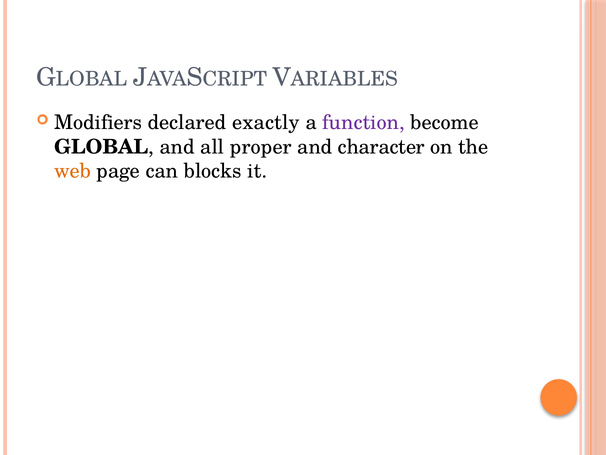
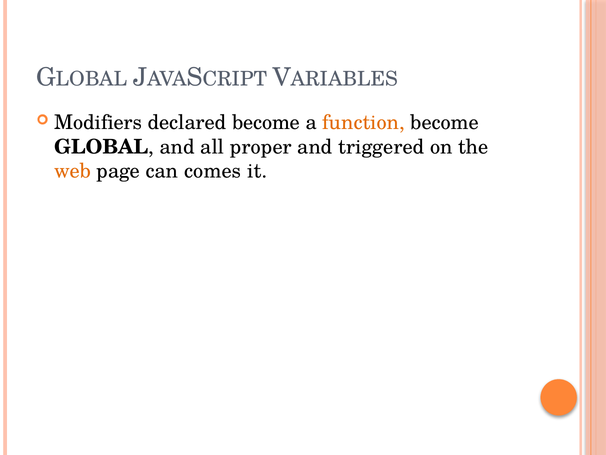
declared exactly: exactly -> become
function colour: purple -> orange
character: character -> triggered
blocks: blocks -> comes
